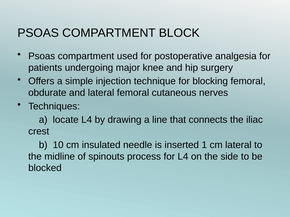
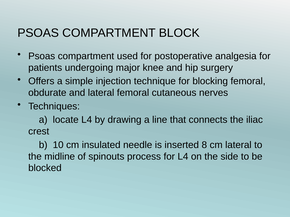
1: 1 -> 8
